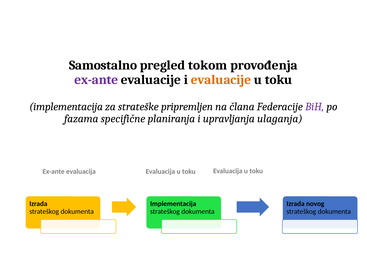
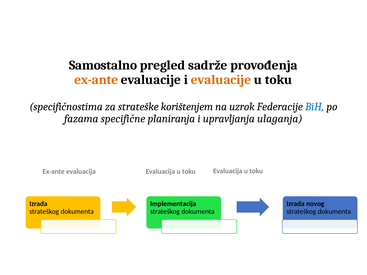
tokom: tokom -> sadrže
ex-ante at (96, 80) colour: purple -> orange
implementacija at (66, 107): implementacija -> specifičnostima
pripremljen: pripremljen -> korištenjem
člana: člana -> uzrok
BiH colour: purple -> blue
